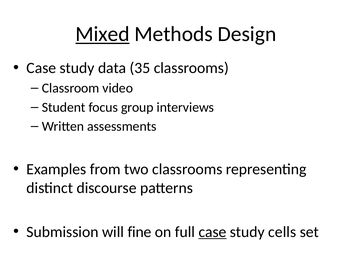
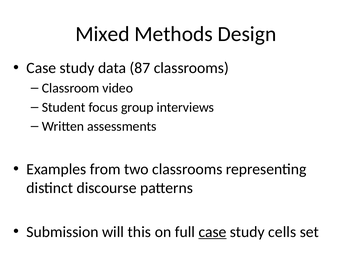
Mixed underline: present -> none
35: 35 -> 87
fine: fine -> this
